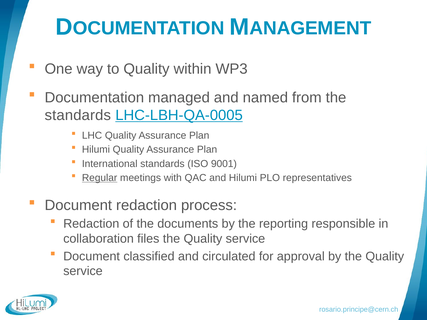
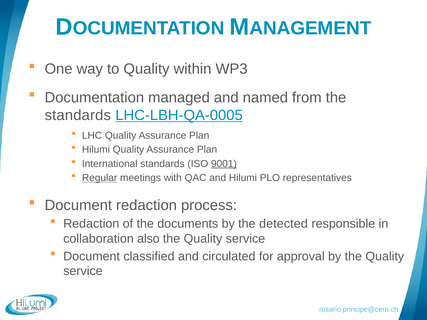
9001 underline: none -> present
reporting: reporting -> detected
files: files -> also
